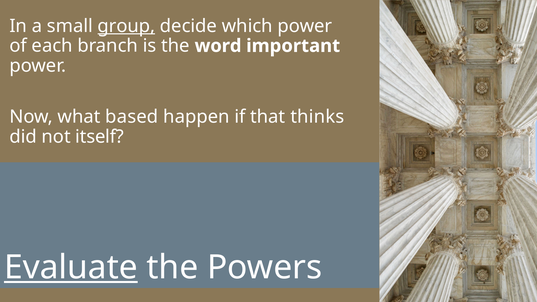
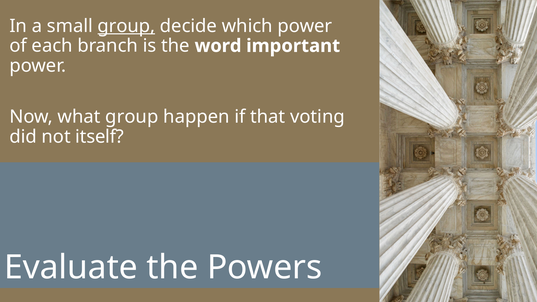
what based: based -> group
thinks: thinks -> voting
Evaluate underline: present -> none
